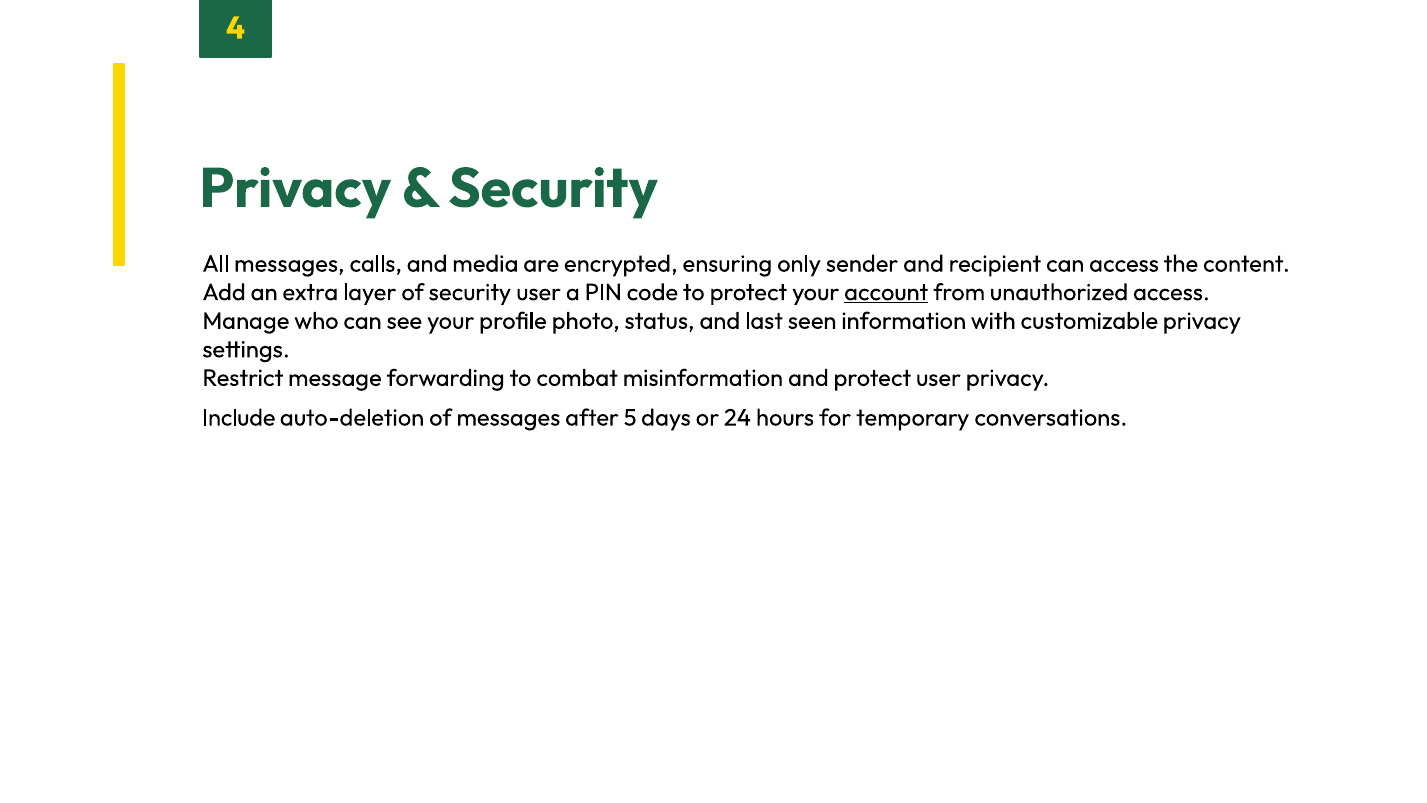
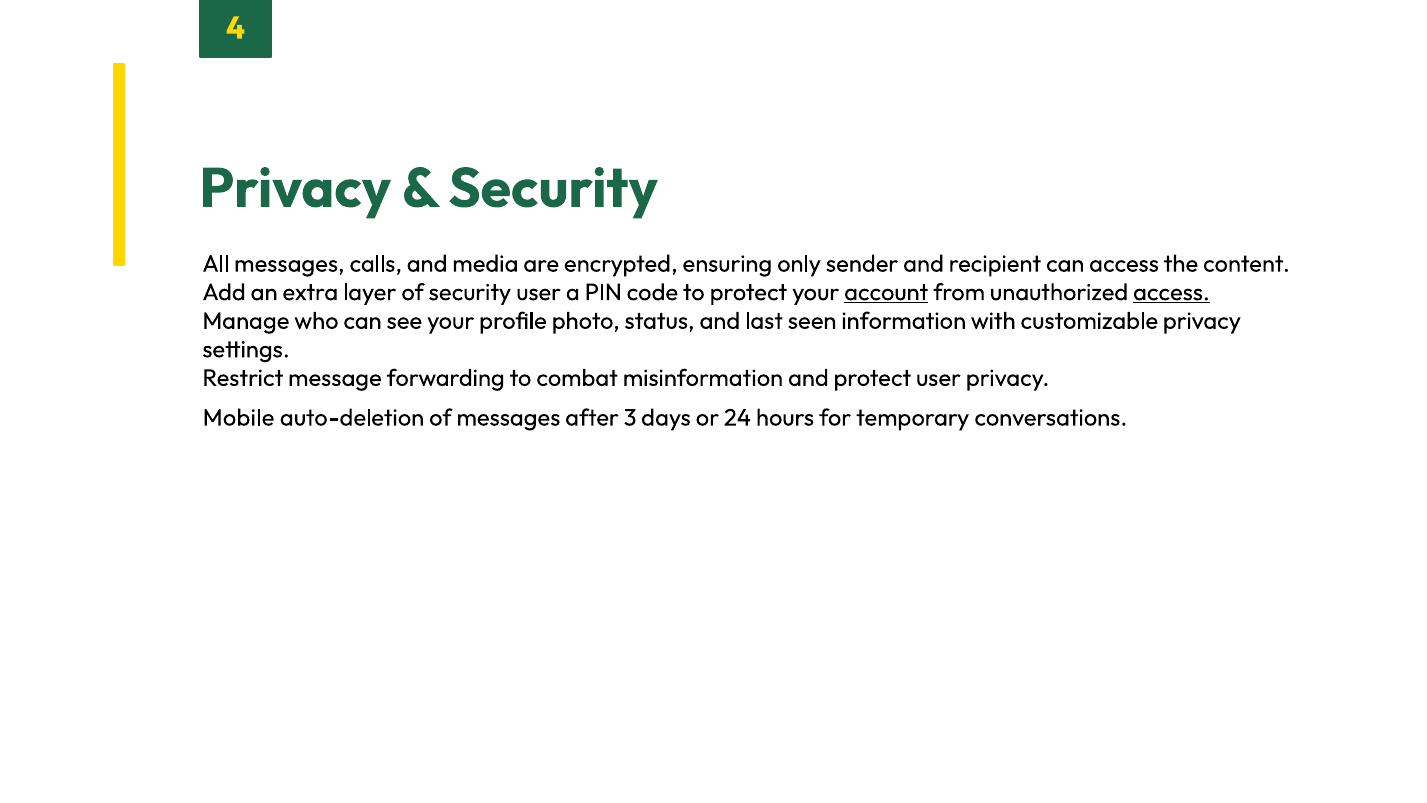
access at (1171, 292) underline: none -> present
Include: Include -> Mobile
5: 5 -> 3
